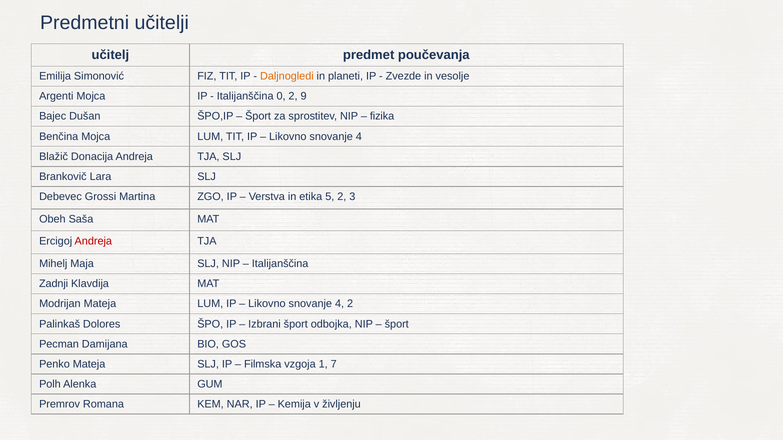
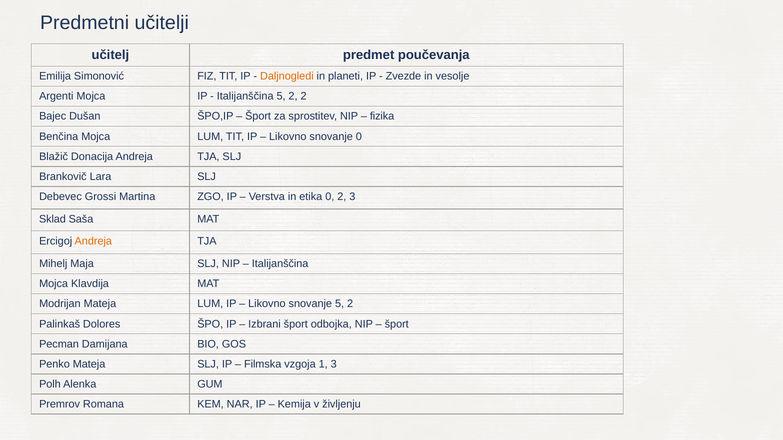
Italijanščina 0: 0 -> 5
2 9: 9 -> 2
4 at (359, 137): 4 -> 0
etika 5: 5 -> 0
Obeh: Obeh -> Sklad
Andreja at (93, 241) colour: red -> orange
Zadnji at (54, 284): Zadnji -> Mojca
4 at (340, 304): 4 -> 5
1 7: 7 -> 3
